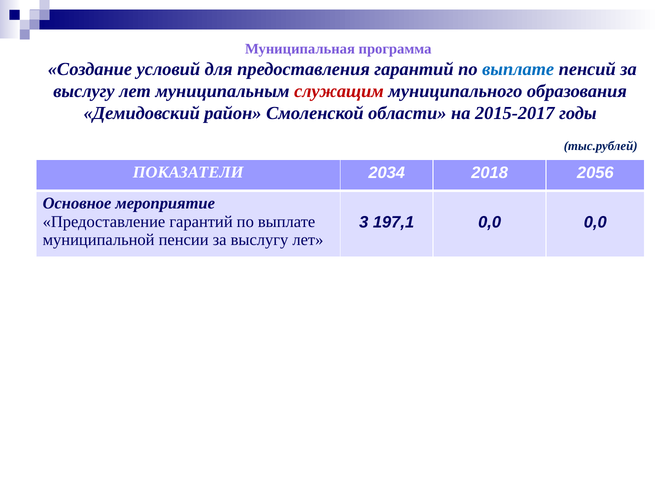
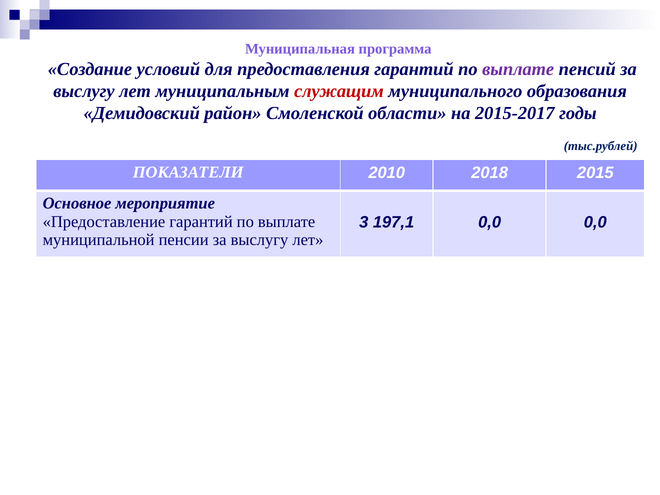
выплате at (518, 69) colour: blue -> purple
2034: 2034 -> 2010
2056: 2056 -> 2015
